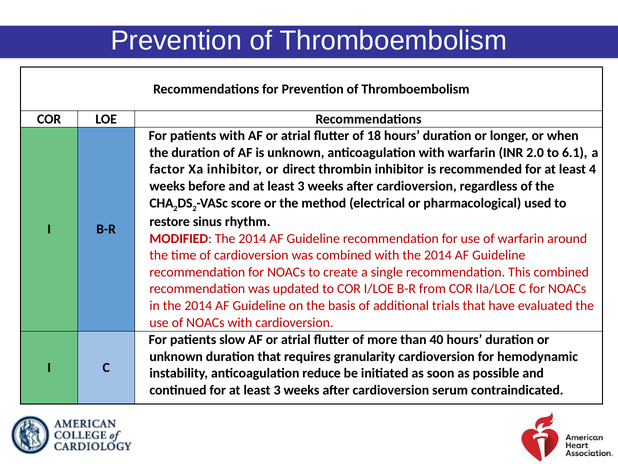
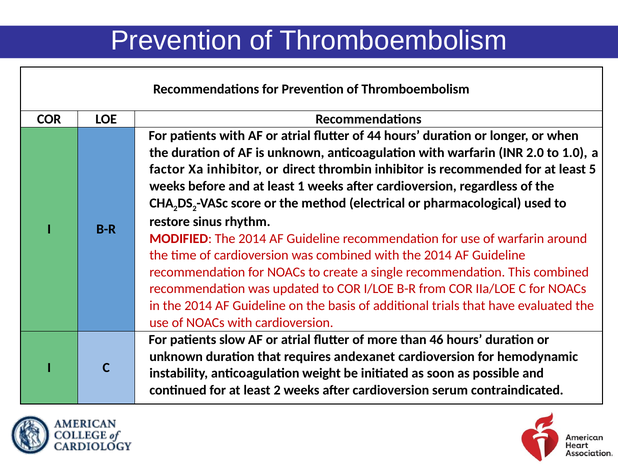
18: 18 -> 44
6.1: 6.1 -> 1.0
4: 4 -> 5
and at least 3: 3 -> 1
40: 40 -> 46
granularity: granularity -> andexanet
reduce: reduce -> weight
for at least 3: 3 -> 2
